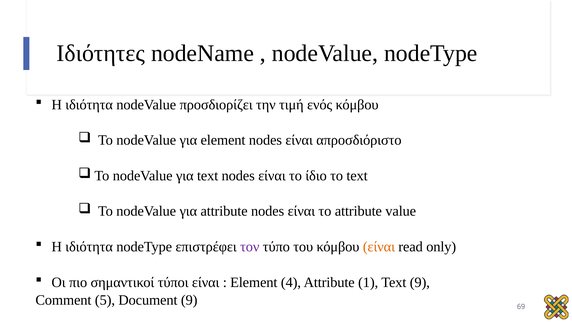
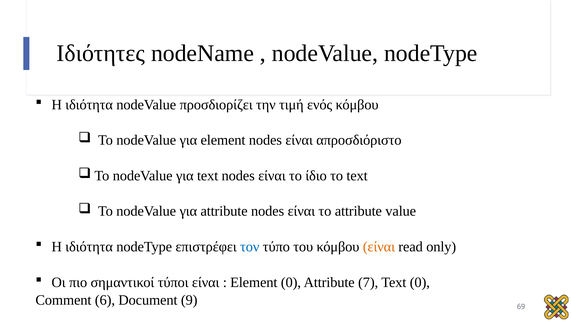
τον colour: purple -> blue
Element 4: 4 -> 0
1: 1 -> 7
Text 9: 9 -> 0
5: 5 -> 6
